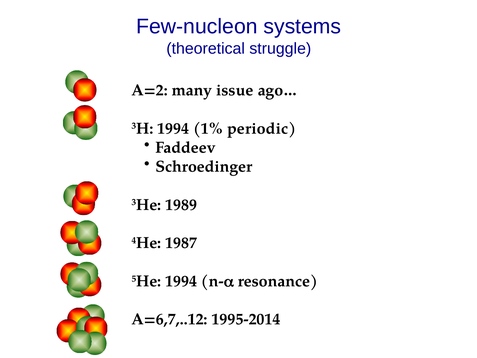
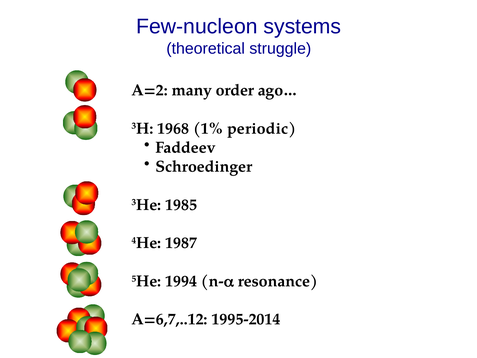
issue: issue -> order
3H 1994: 1994 -> 1968
1989: 1989 -> 1985
